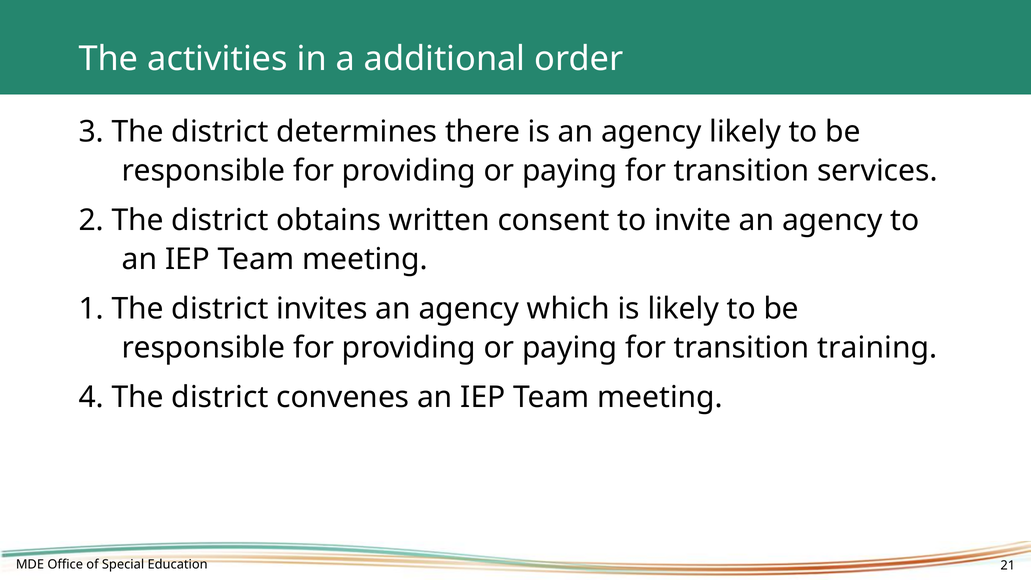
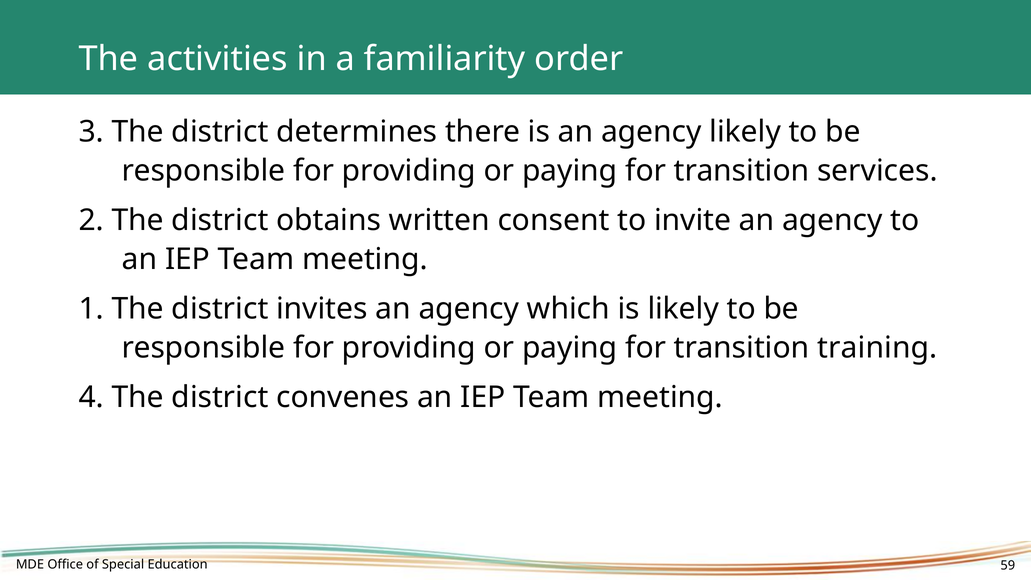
additional: additional -> familiarity
21: 21 -> 59
